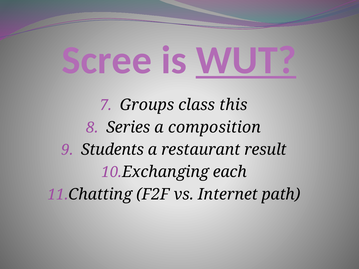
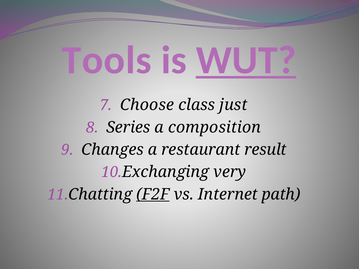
Scree: Scree -> Tools
Groups: Groups -> Choose
this: this -> just
Students: Students -> Changes
each: each -> very
F2F underline: none -> present
